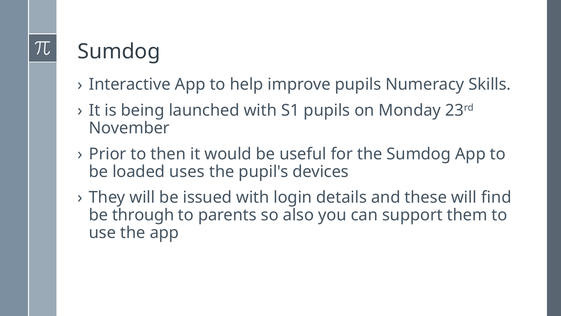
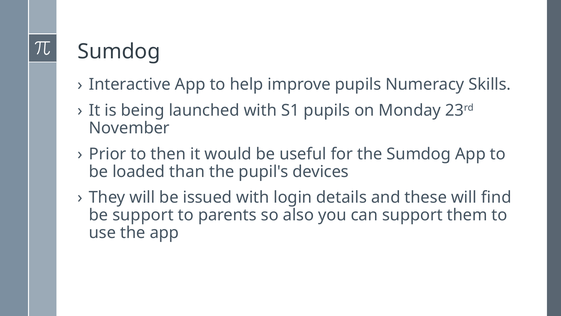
uses: uses -> than
be through: through -> support
